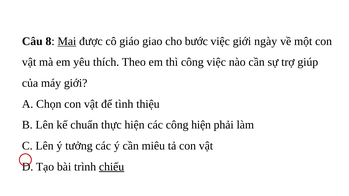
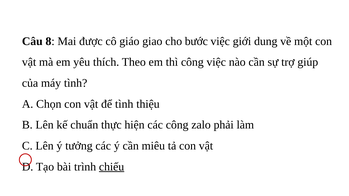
Mai underline: present -> none
ngày: ngày -> dung
máy giới: giới -> tình
công hiện: hiện -> zalo
